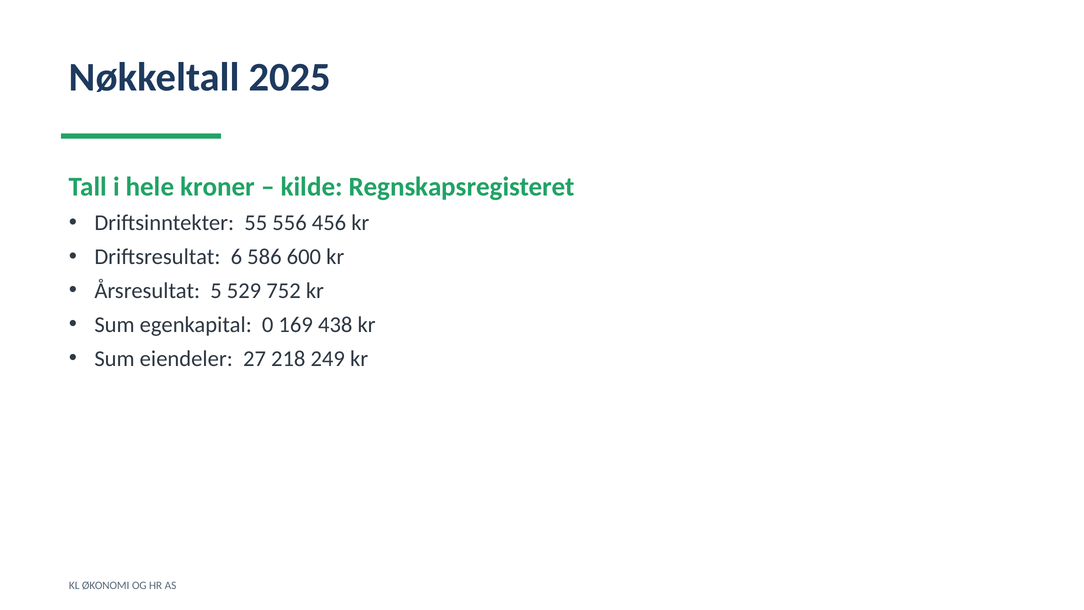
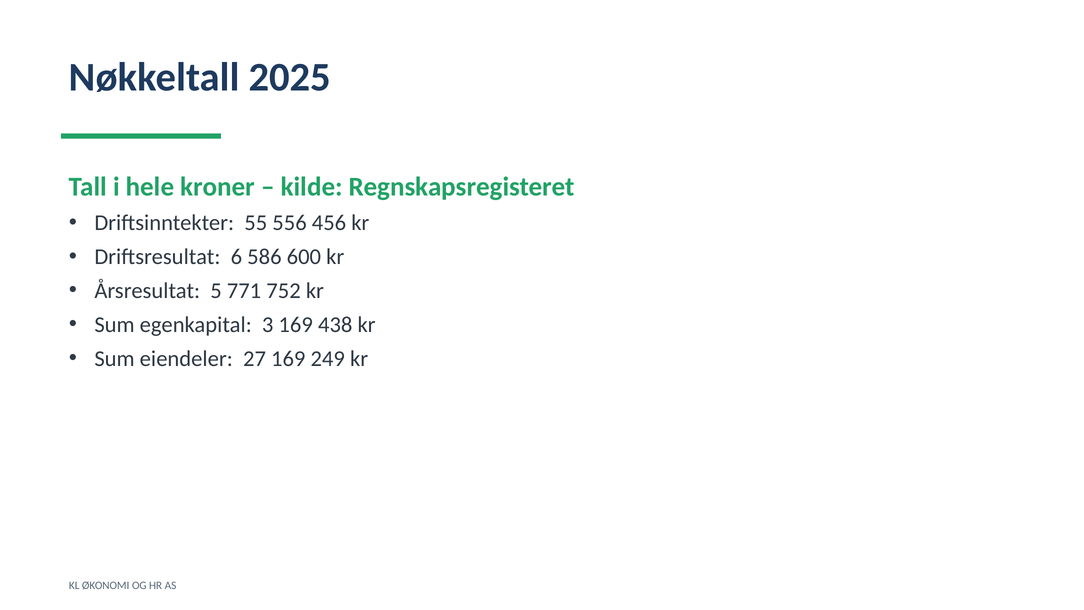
529: 529 -> 771
0: 0 -> 3
27 218: 218 -> 169
